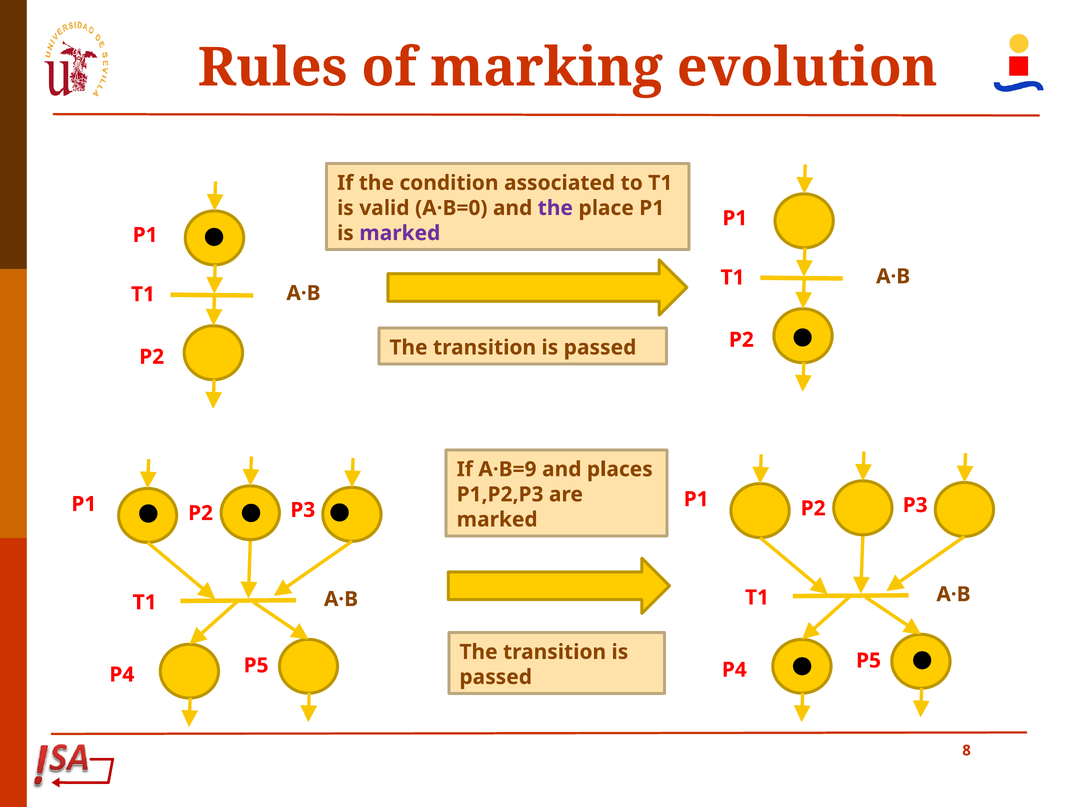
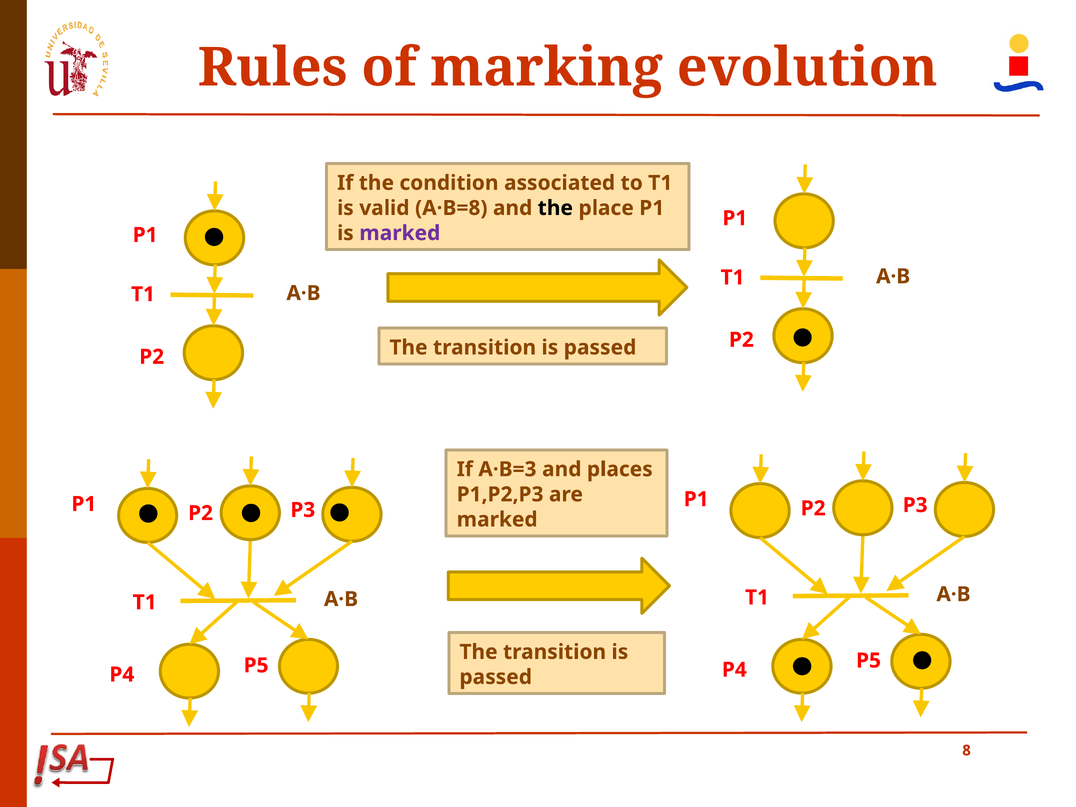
A·B=0: A·B=0 -> A·B=8
the at (555, 208) colour: purple -> black
A·B=9: A·B=9 -> A·B=3
